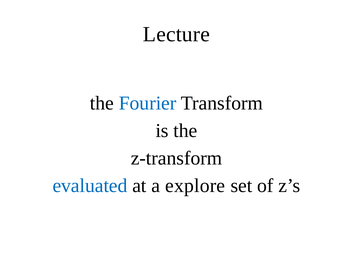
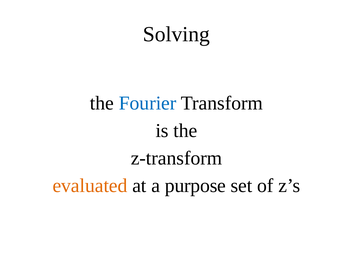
Lecture: Lecture -> Solving
evaluated colour: blue -> orange
explore: explore -> purpose
